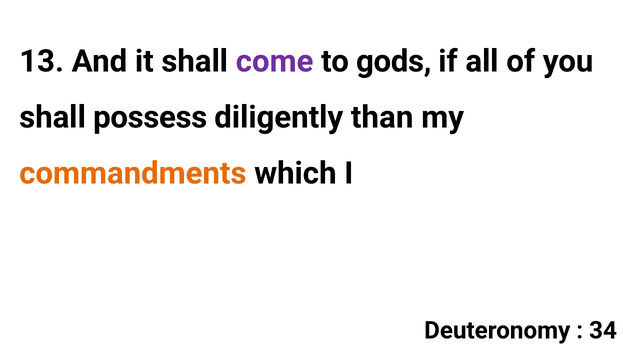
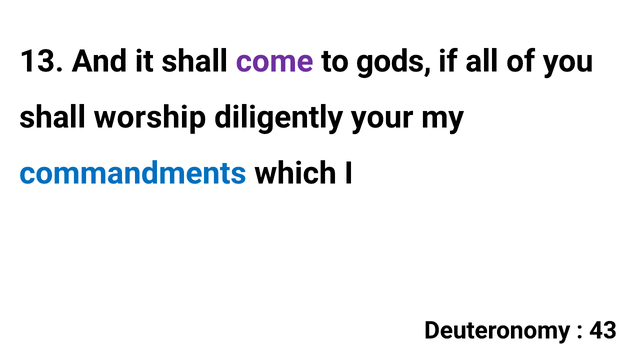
possess: possess -> worship
than: than -> your
commandments colour: orange -> blue
34: 34 -> 43
